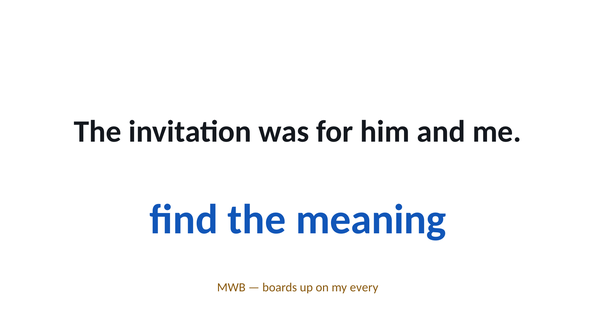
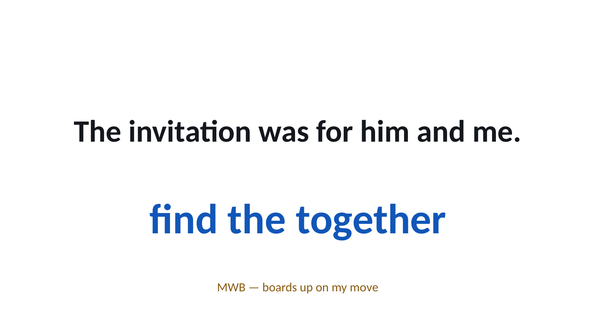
meaning: meaning -> together
every: every -> move
